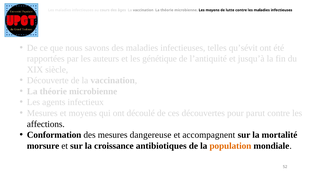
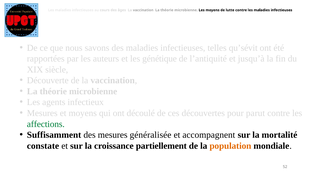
affections colour: black -> green
Conformation: Conformation -> Suffisamment
dangereuse: dangereuse -> généralisée
morsure: morsure -> constate
antibiotiques: antibiotiques -> partiellement
